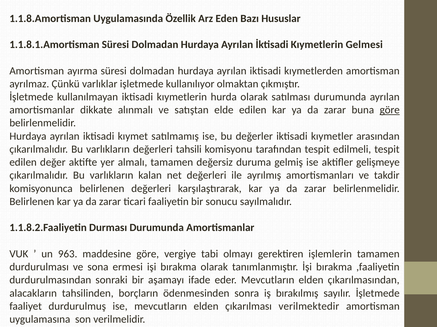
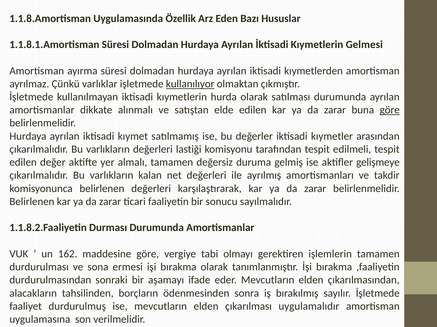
kullanılıyor underline: none -> present
tahsili: tahsili -> lastiği
963: 963 -> 162
verilmektedir: verilmektedir -> uygulamalıdır
